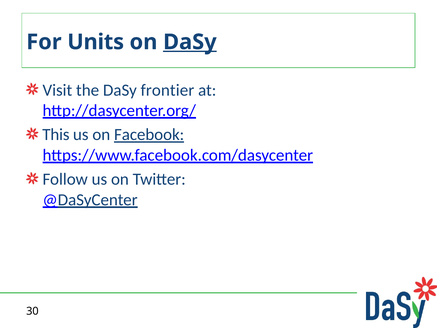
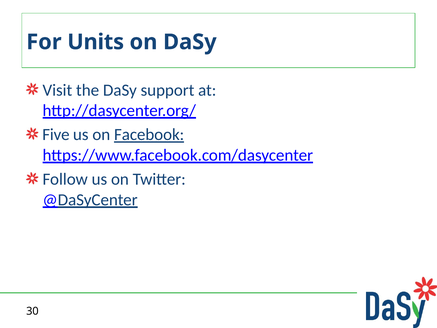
DaSy at (190, 42) underline: present -> none
frontier: frontier -> support
This: This -> Five
